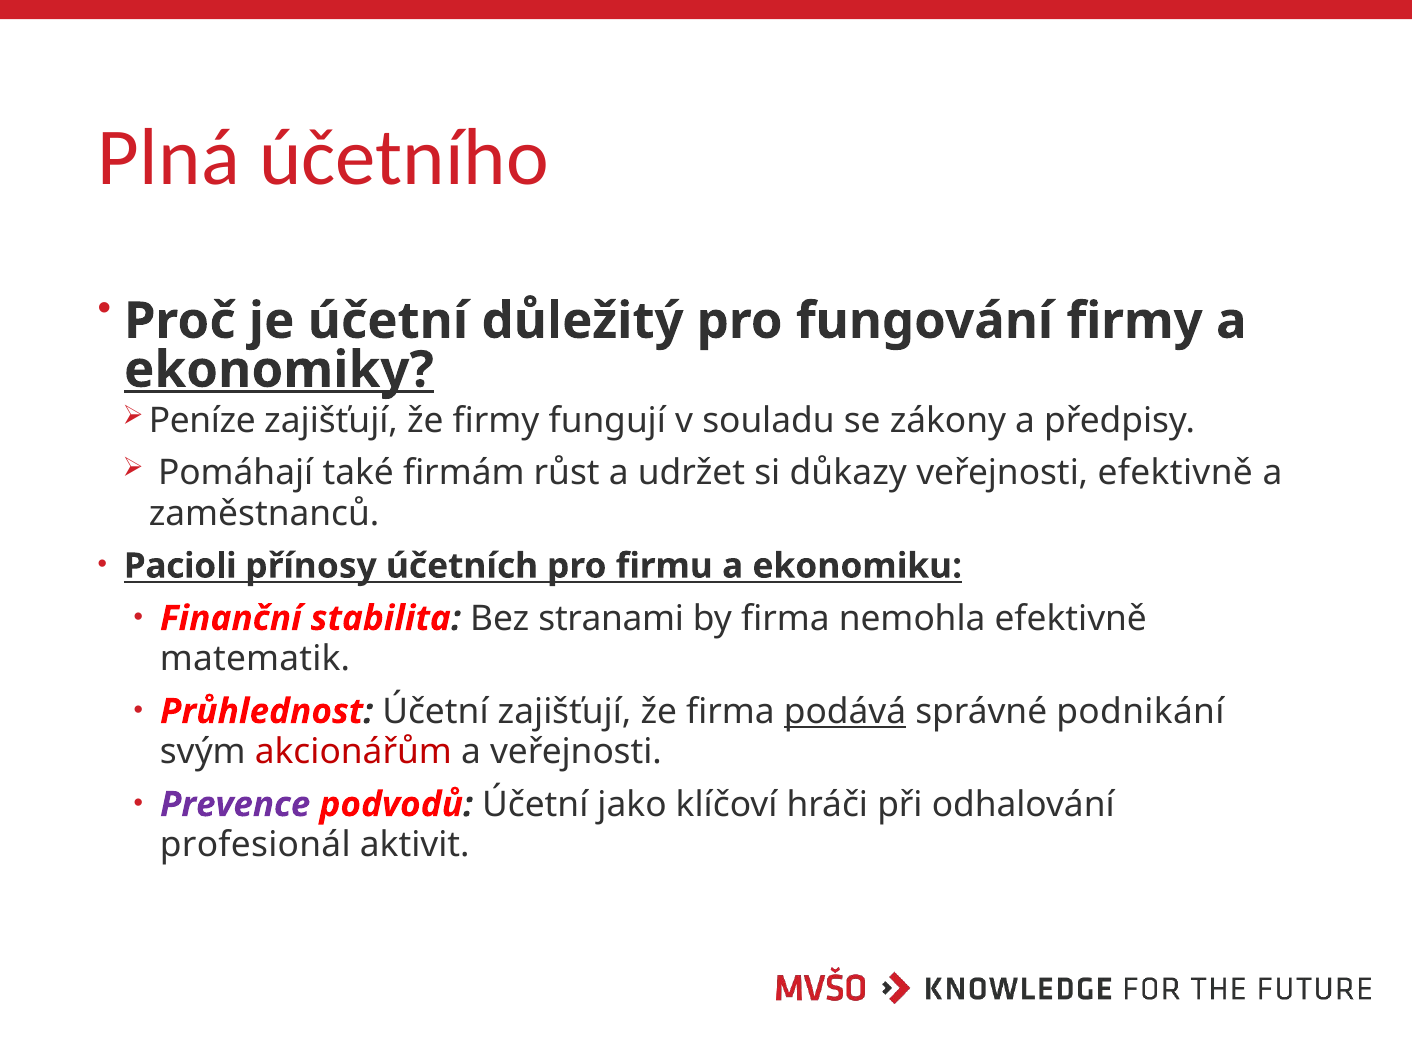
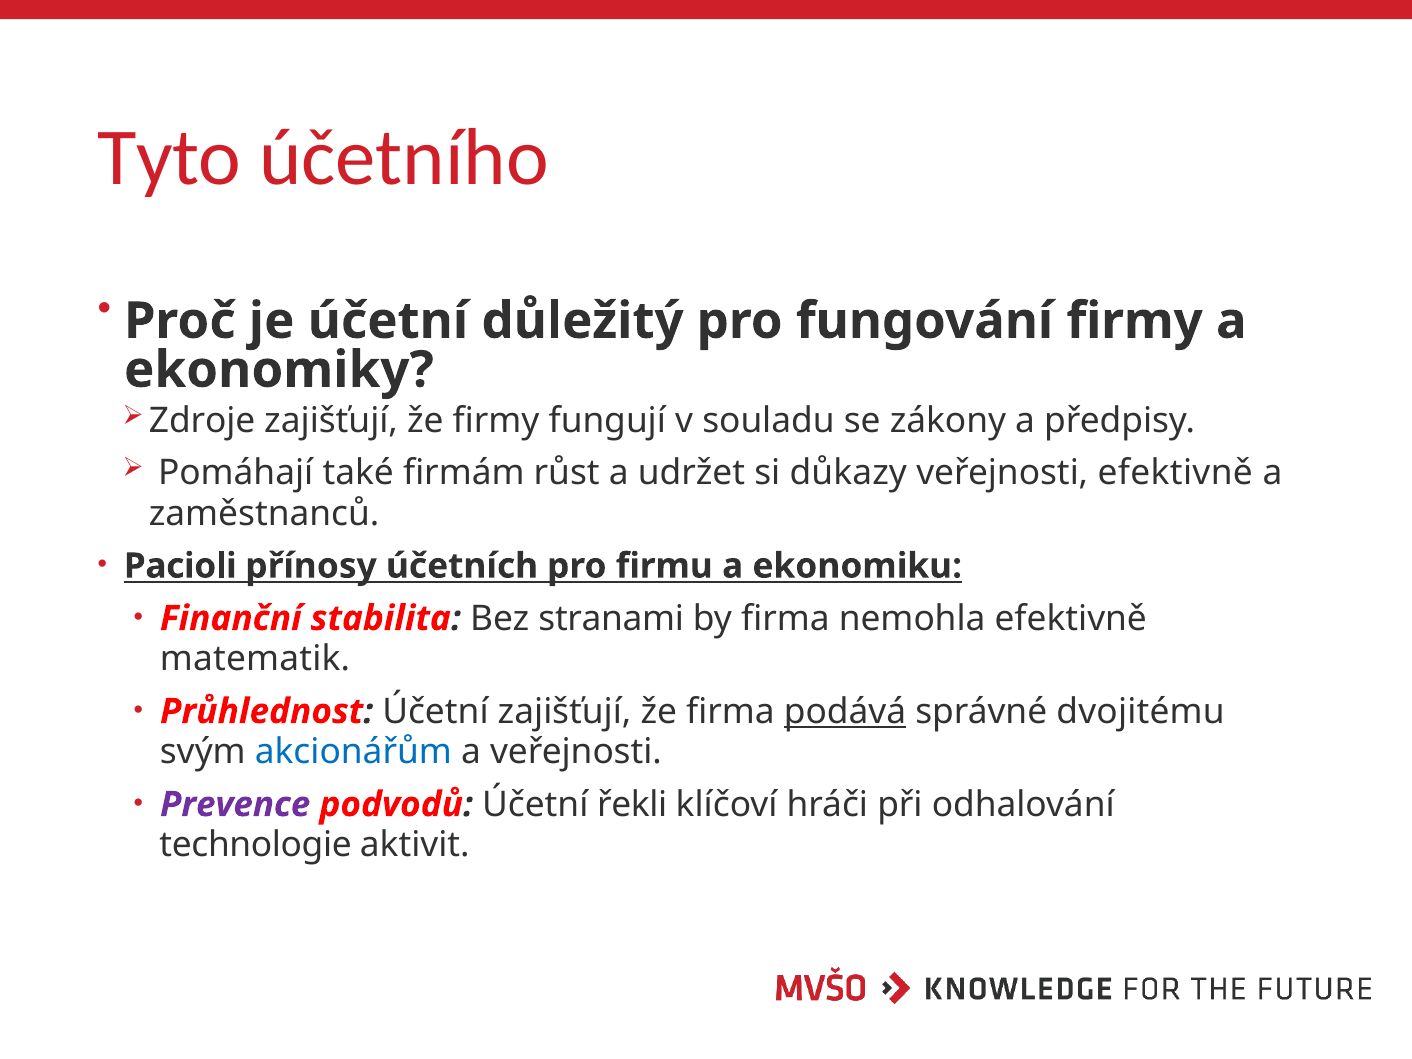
Plná: Plná -> Tyto
ekonomiky underline: present -> none
Peníze: Peníze -> Zdroje
podnikání: podnikání -> dvojitému
akcionářům colour: red -> blue
jako: jako -> řekli
profesionál: profesionál -> technologie
